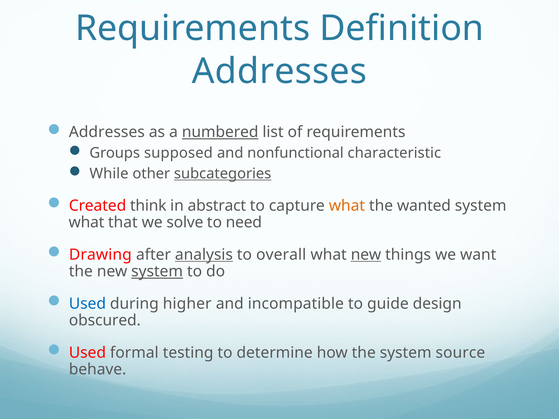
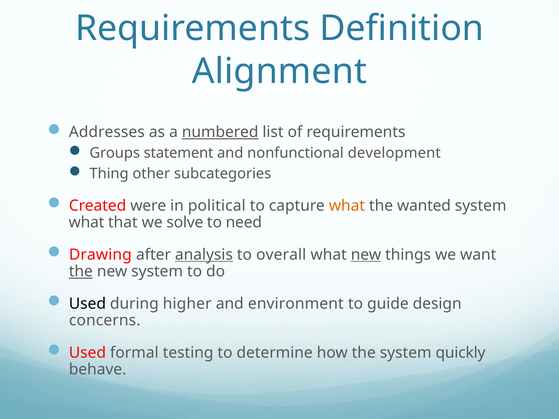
Addresses at (279, 71): Addresses -> Alignment
supposed: supposed -> statement
characteristic: characteristic -> development
While: While -> Thing
subcategories underline: present -> none
think: think -> were
abstract: abstract -> political
the at (81, 272) underline: none -> present
system at (157, 272) underline: present -> none
Used at (87, 304) colour: blue -> black
incompatible: incompatible -> environment
obscured: obscured -> concerns
source: source -> quickly
